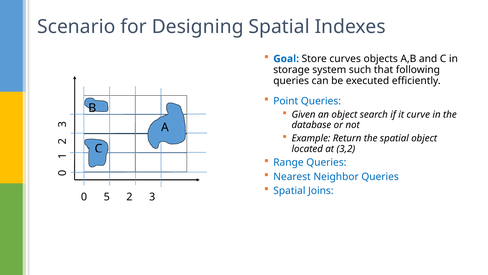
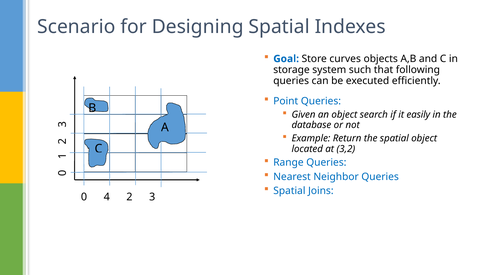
curve: curve -> easily
5: 5 -> 4
